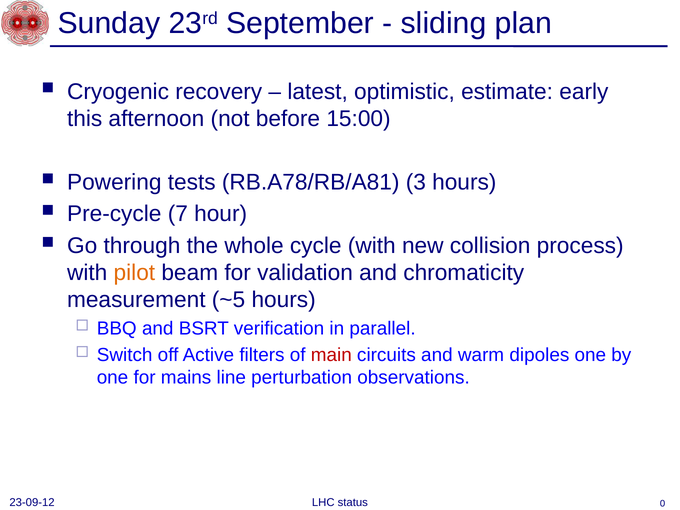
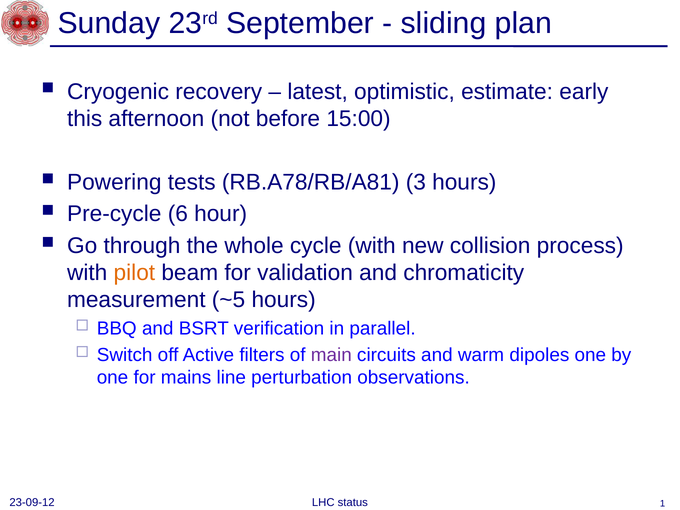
7: 7 -> 6
main colour: red -> purple
0: 0 -> 1
